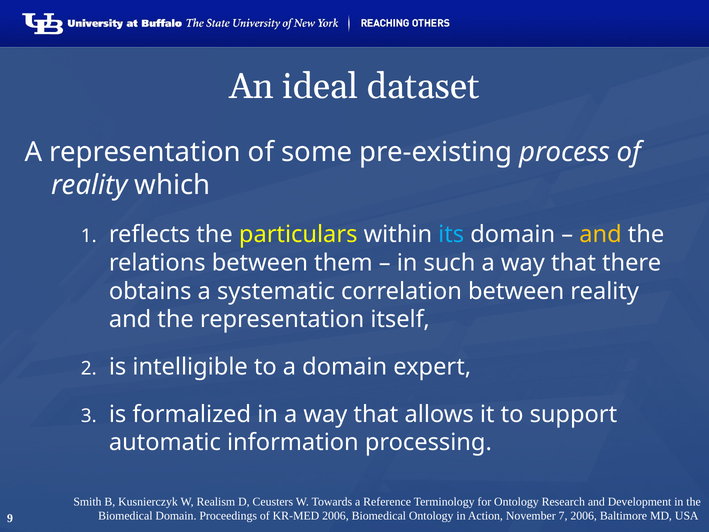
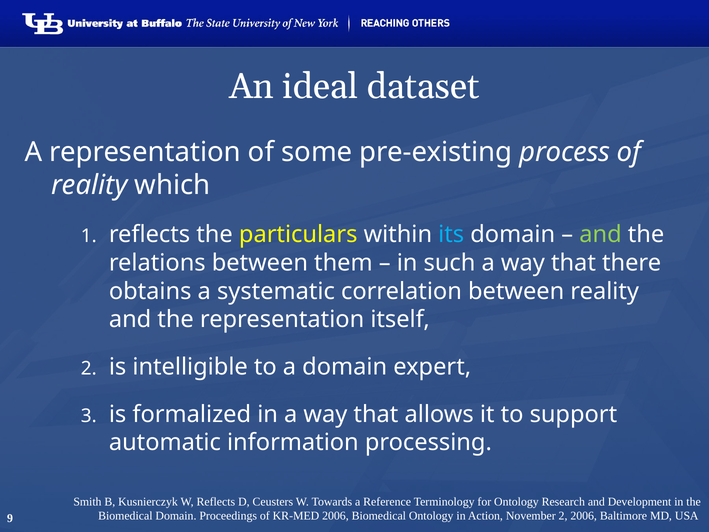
and at (600, 234) colour: yellow -> light green
W Realism: Realism -> Reflects
November 7: 7 -> 2
